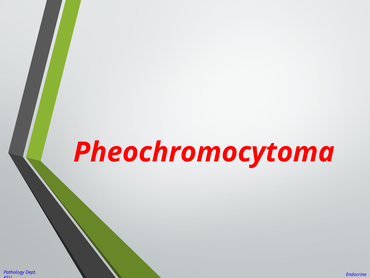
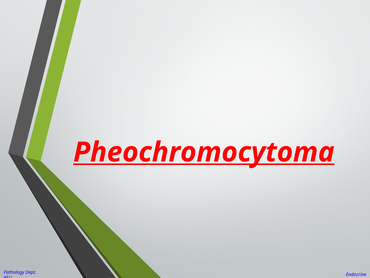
Pheochromocytoma underline: none -> present
